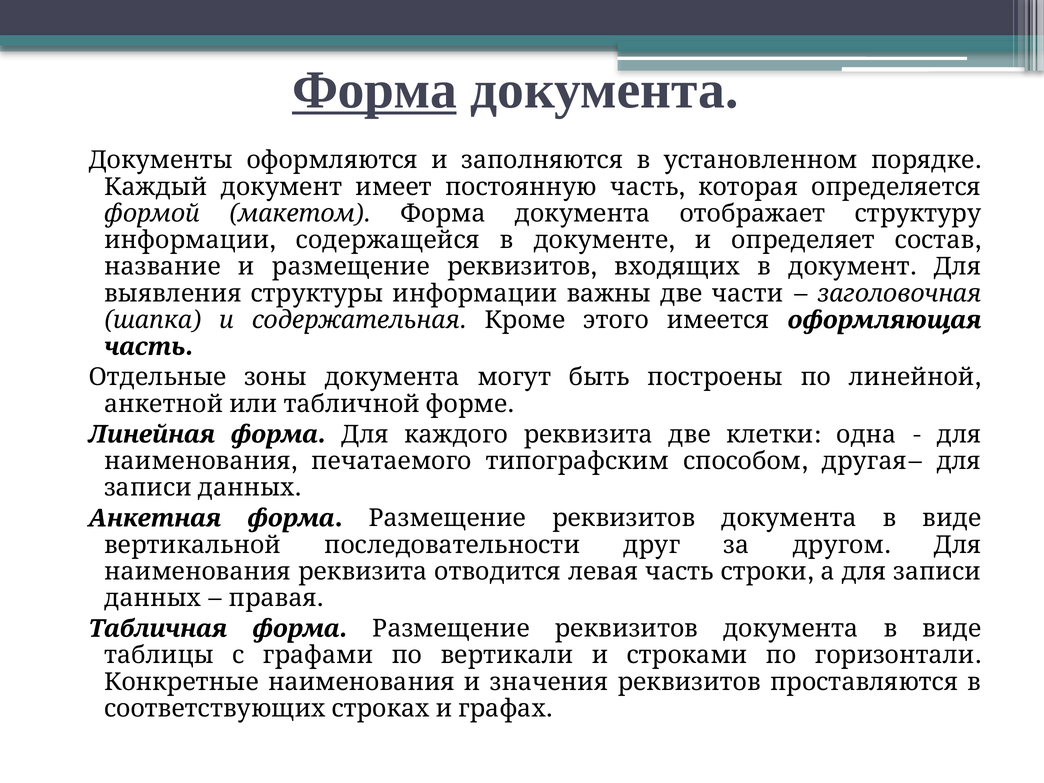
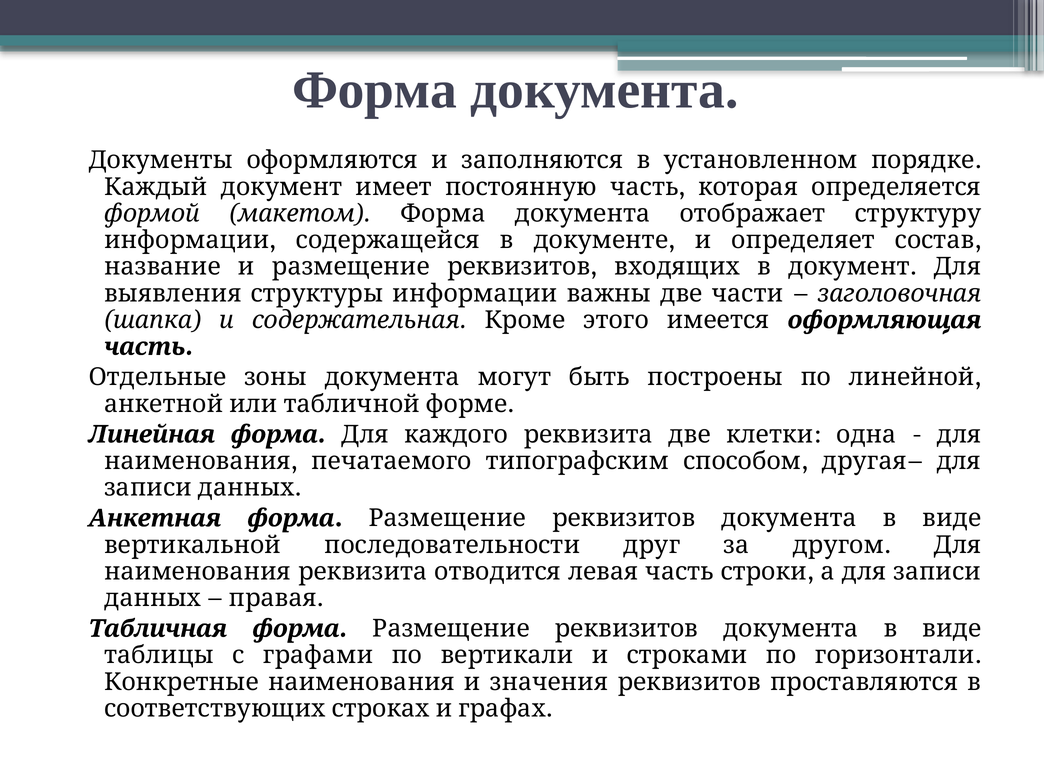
Форма at (375, 90) underline: present -> none
